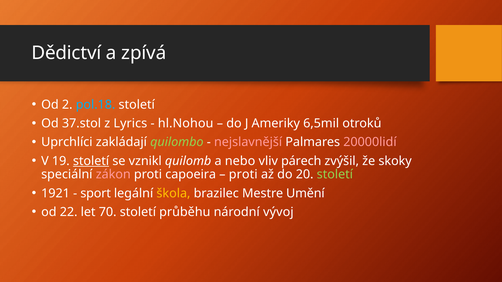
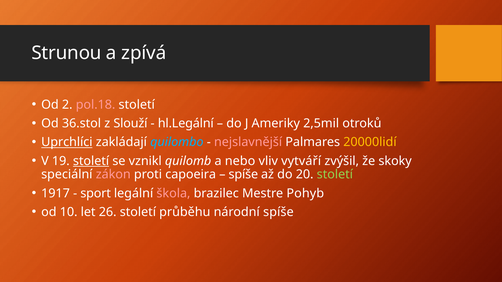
Dědictví: Dědictví -> Strunou
pol.18 colour: light blue -> pink
37.stol: 37.stol -> 36.stol
Lyrics: Lyrics -> Slouží
hl.Nohou: hl.Nohou -> hl.Legální
6,5mil: 6,5mil -> 2,5mil
Uprchlíci underline: none -> present
quilombo colour: light green -> light blue
20000lidí colour: pink -> yellow
párech: párech -> vytváří
proti at (243, 175): proti -> spíše
1921: 1921 -> 1917
škola colour: yellow -> pink
Umění: Umění -> Pohyb
22: 22 -> 10
70: 70 -> 26
národní vývoj: vývoj -> spíše
